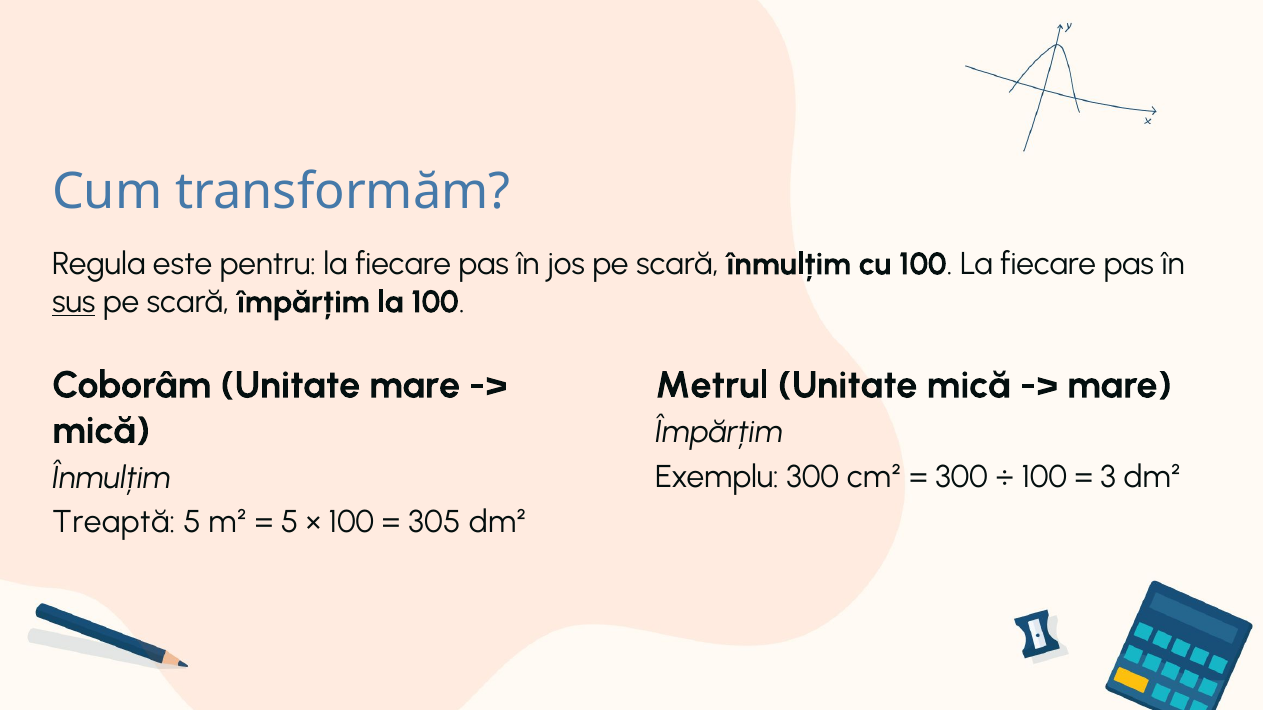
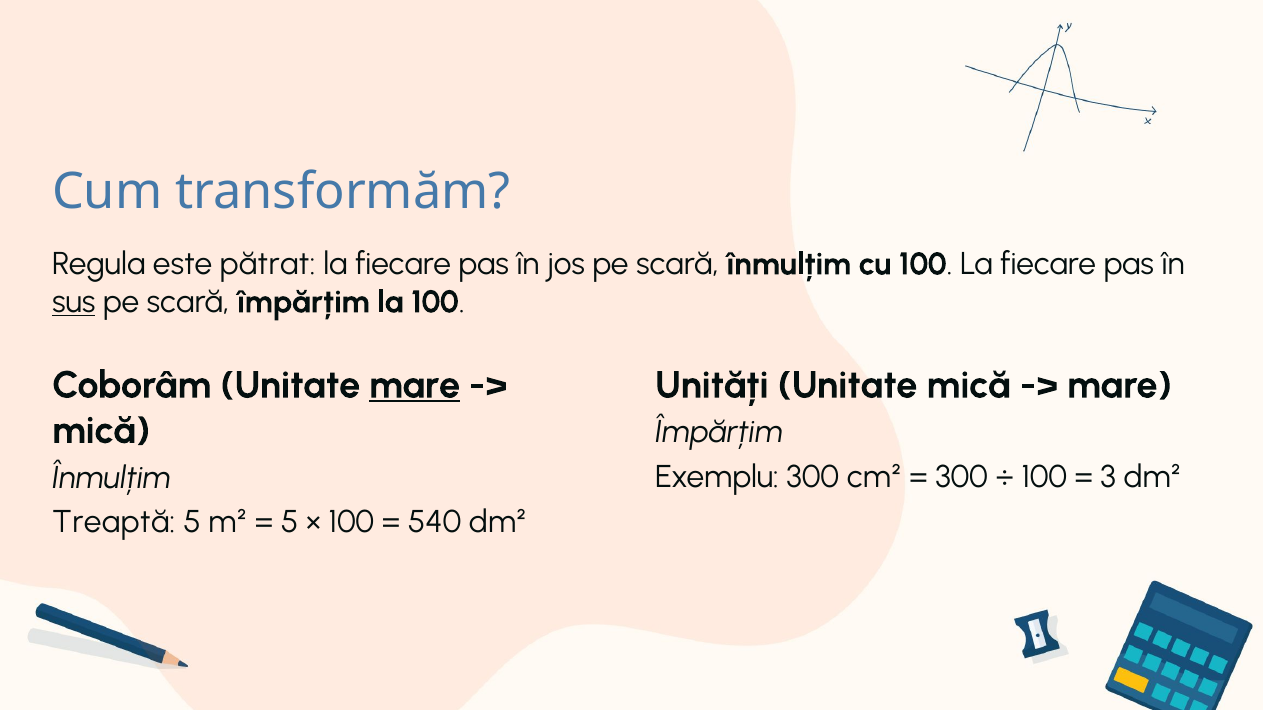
pentru: pentru -> pătrat
mare at (415, 385) underline: none -> present
Metrul: Metrul -> Unități
305: 305 -> 540
